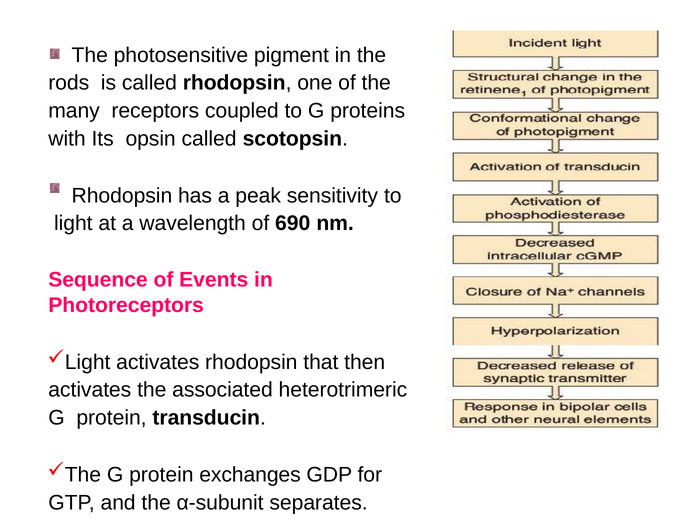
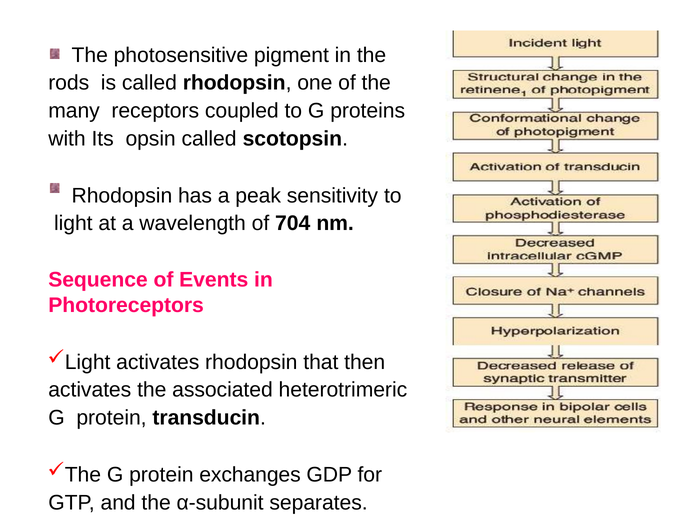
690: 690 -> 704
